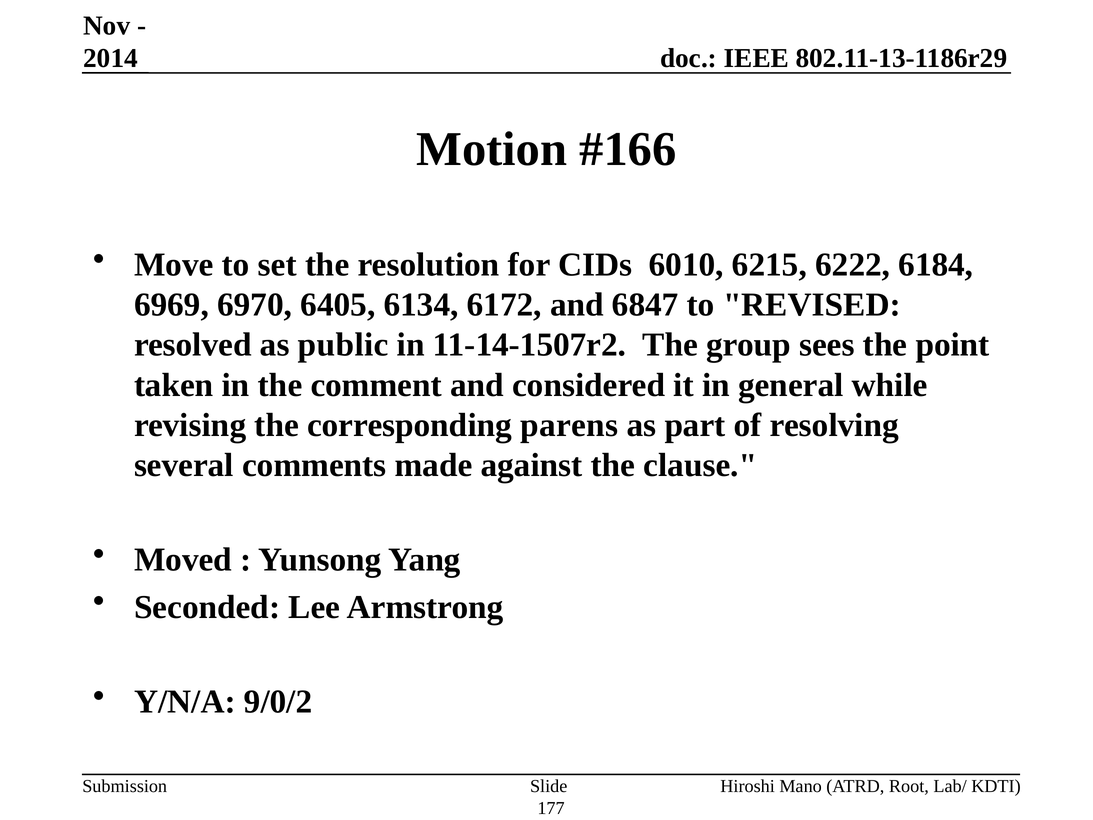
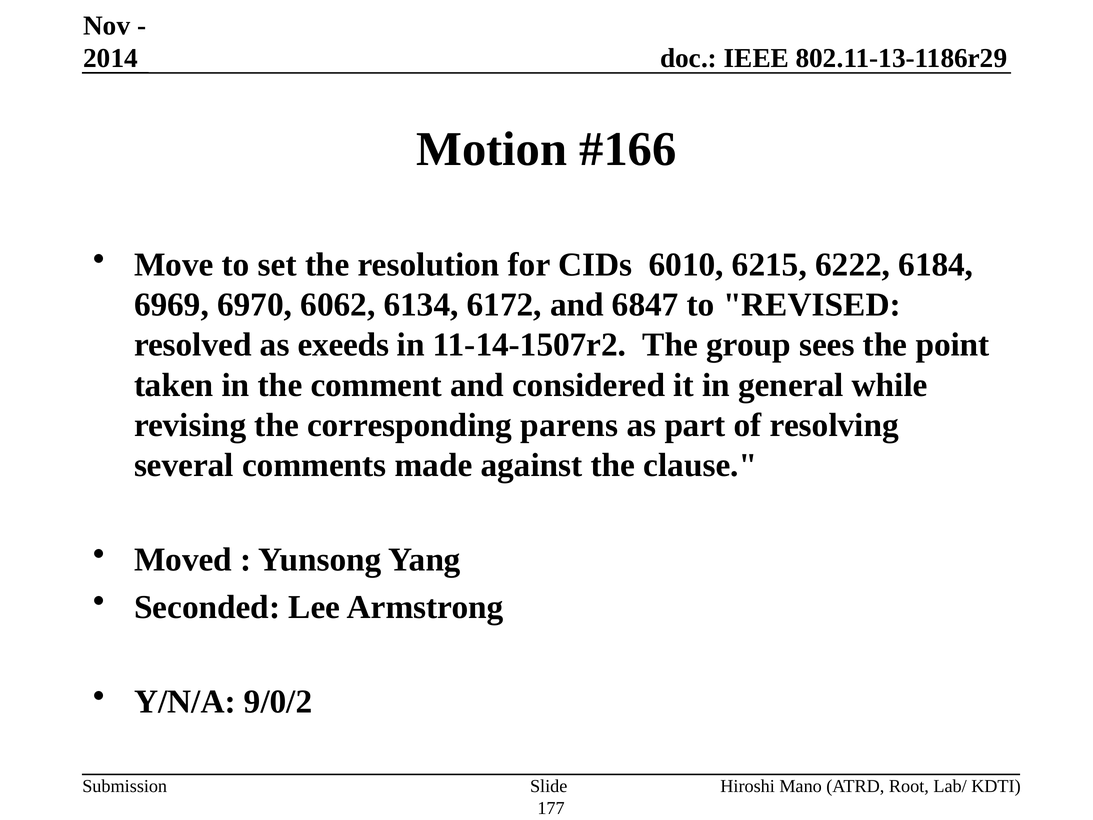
6405: 6405 -> 6062
public: public -> exeeds
